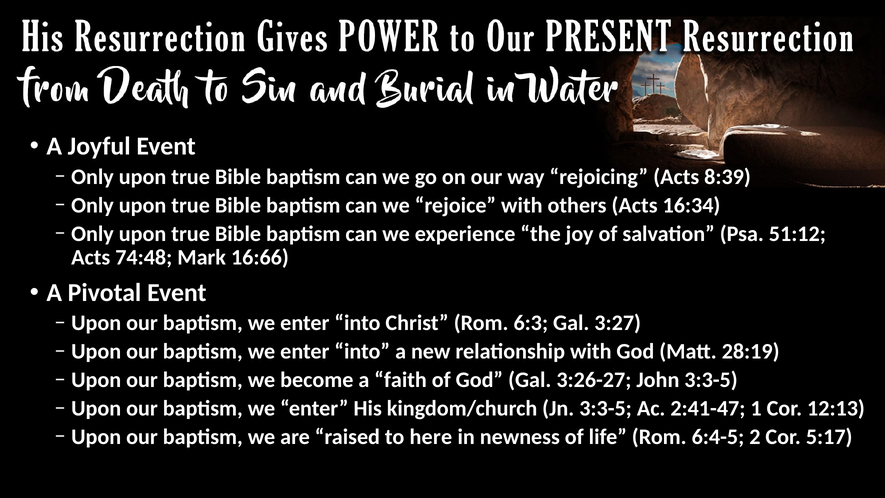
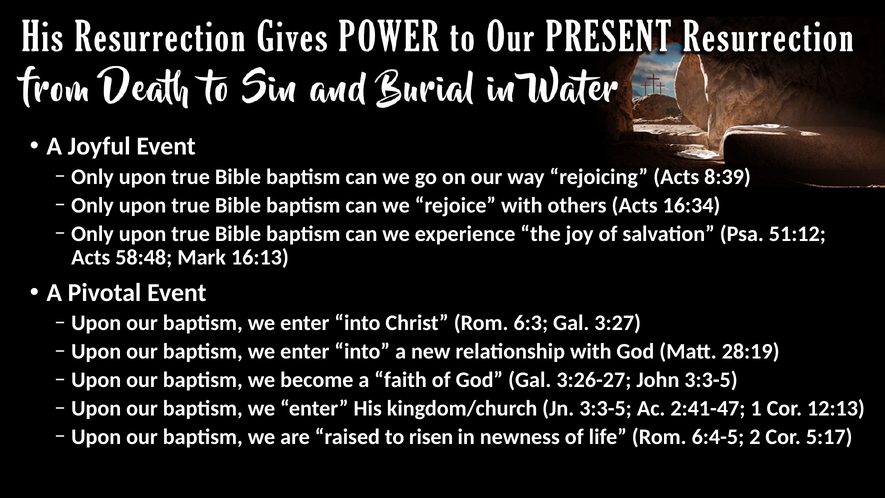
74:48: 74:48 -> 58:48
16:66: 16:66 -> 16:13
here: here -> risen
